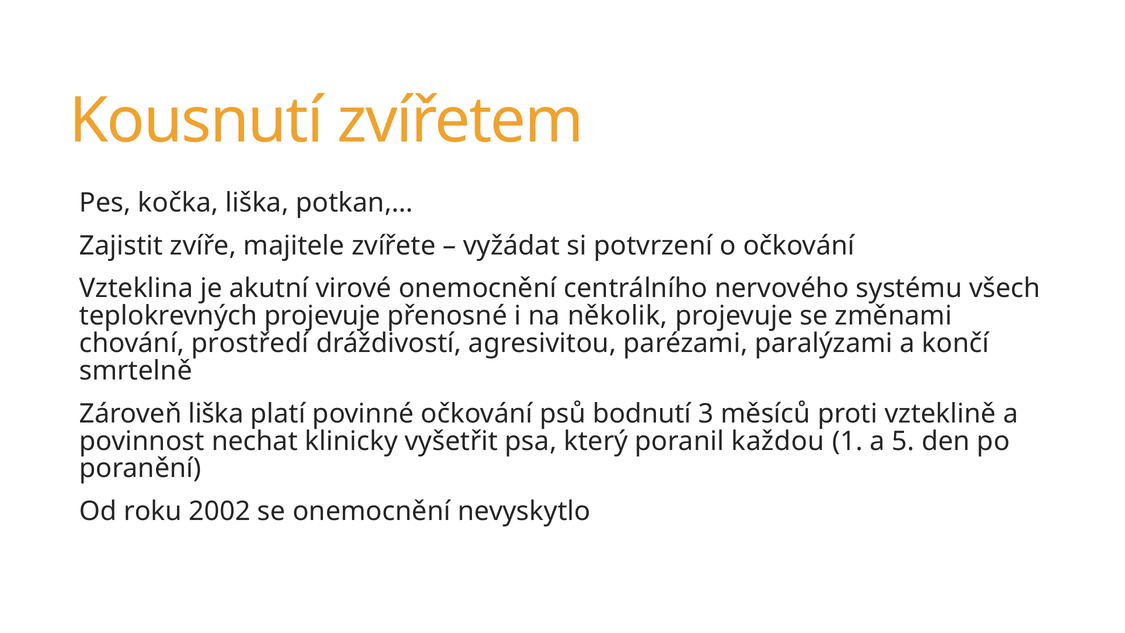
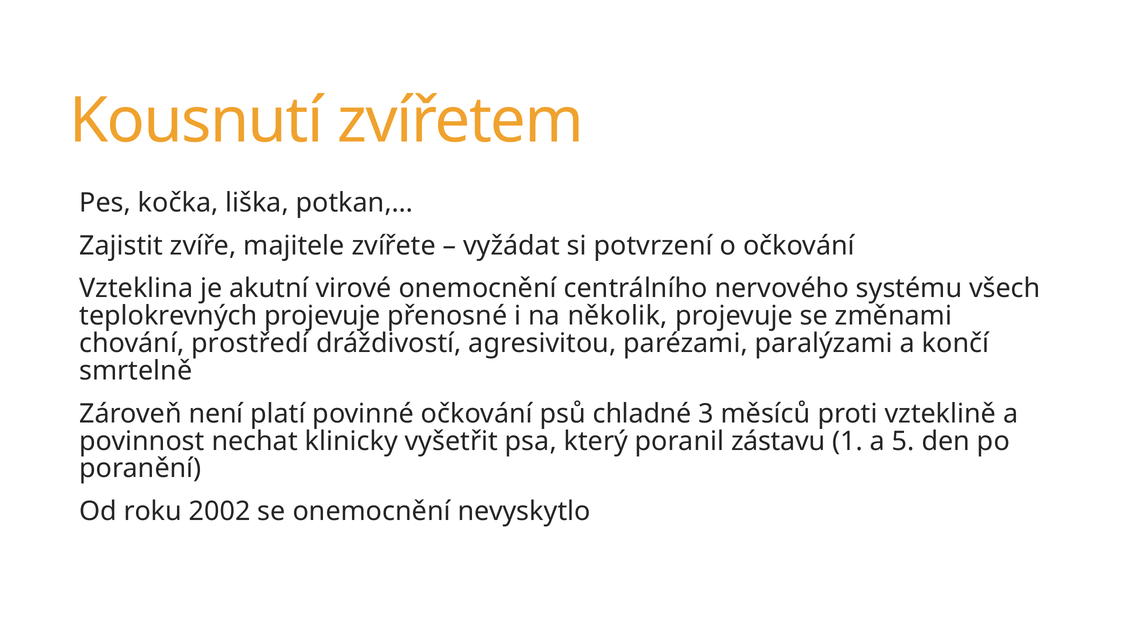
Zároveň liška: liška -> není
bodnutí: bodnutí -> chladné
každou: každou -> zástavu
